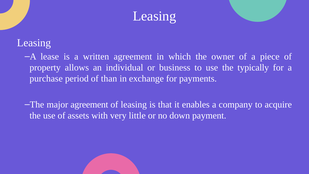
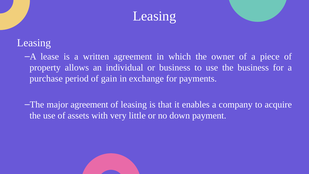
the typically: typically -> business
than: than -> gain
